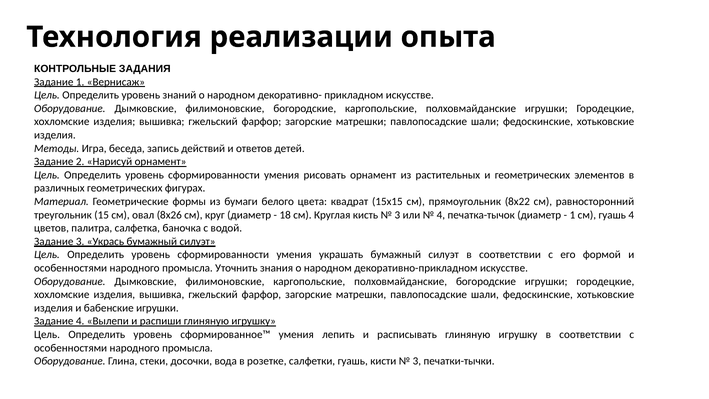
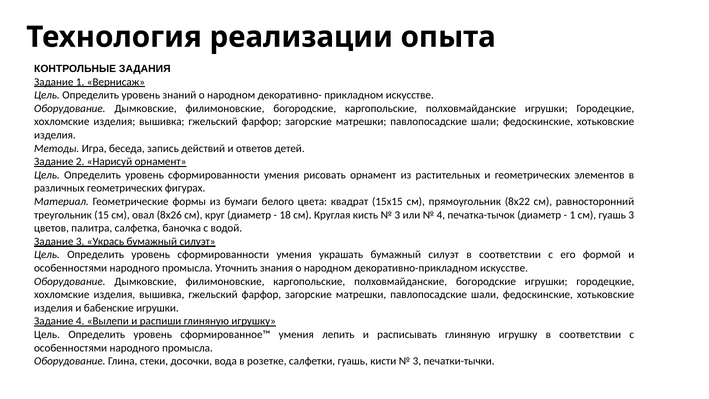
гуашь 4: 4 -> 3
